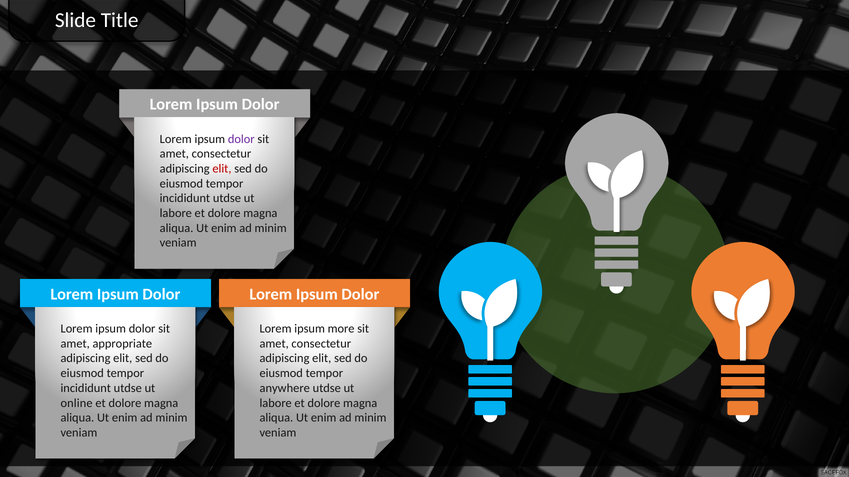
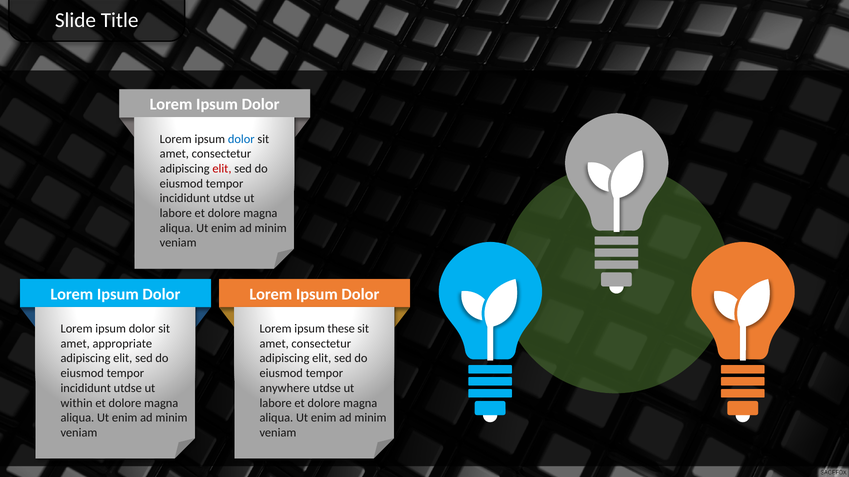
dolor at (241, 139) colour: purple -> blue
more: more -> these
online: online -> within
